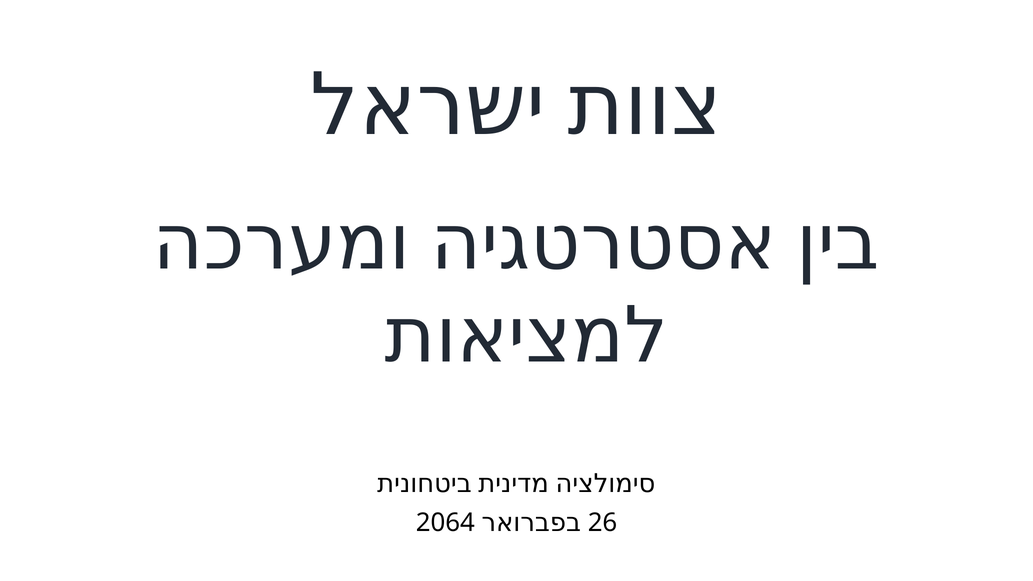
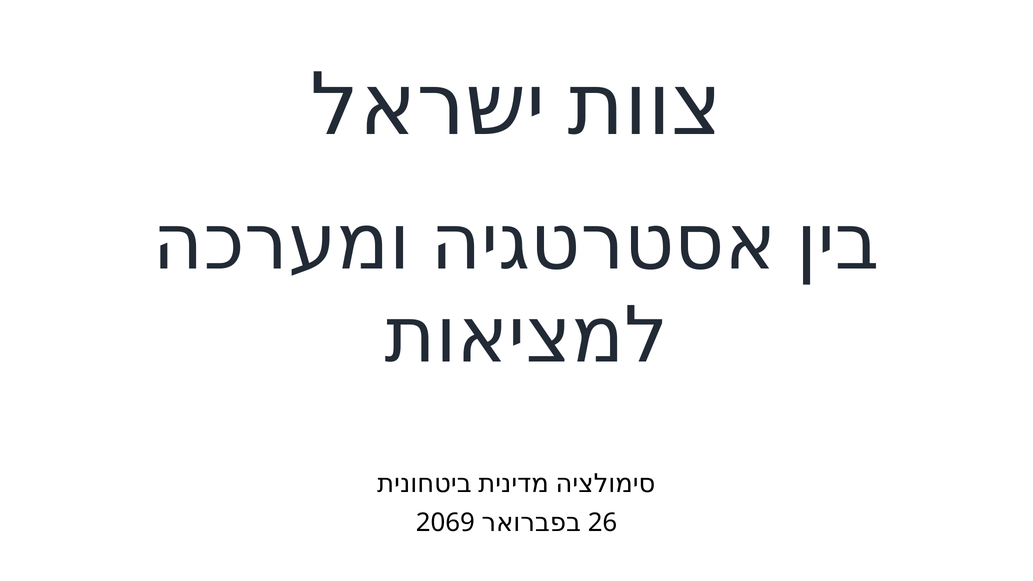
2064: 2064 -> 2069
